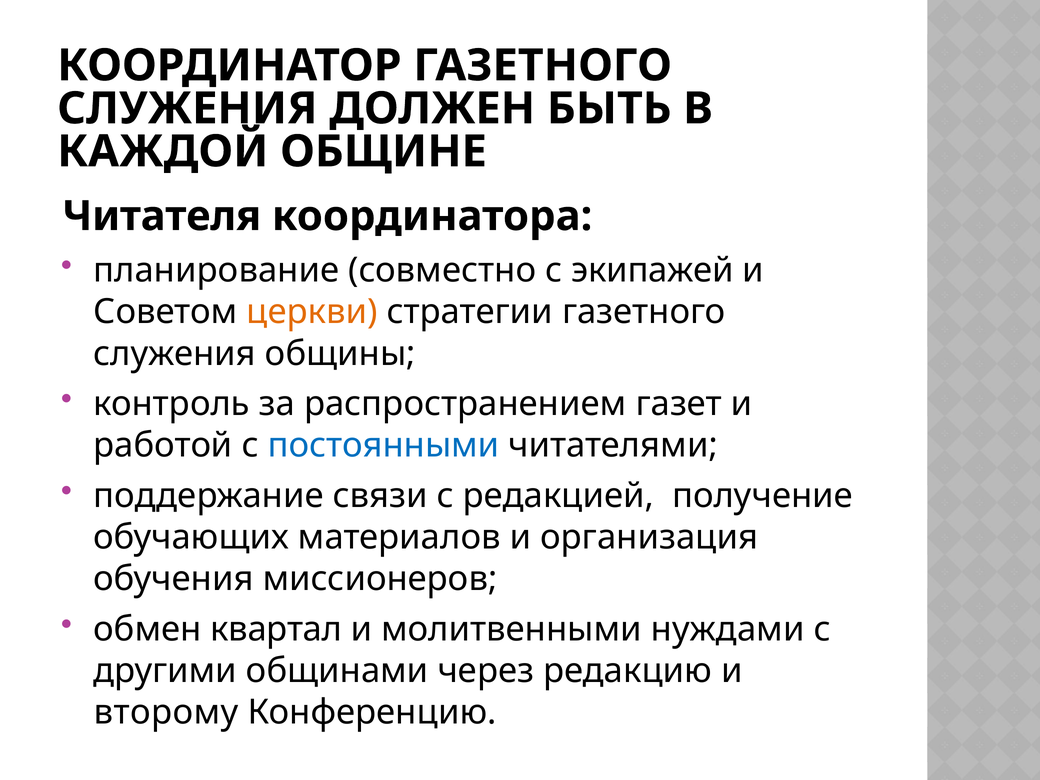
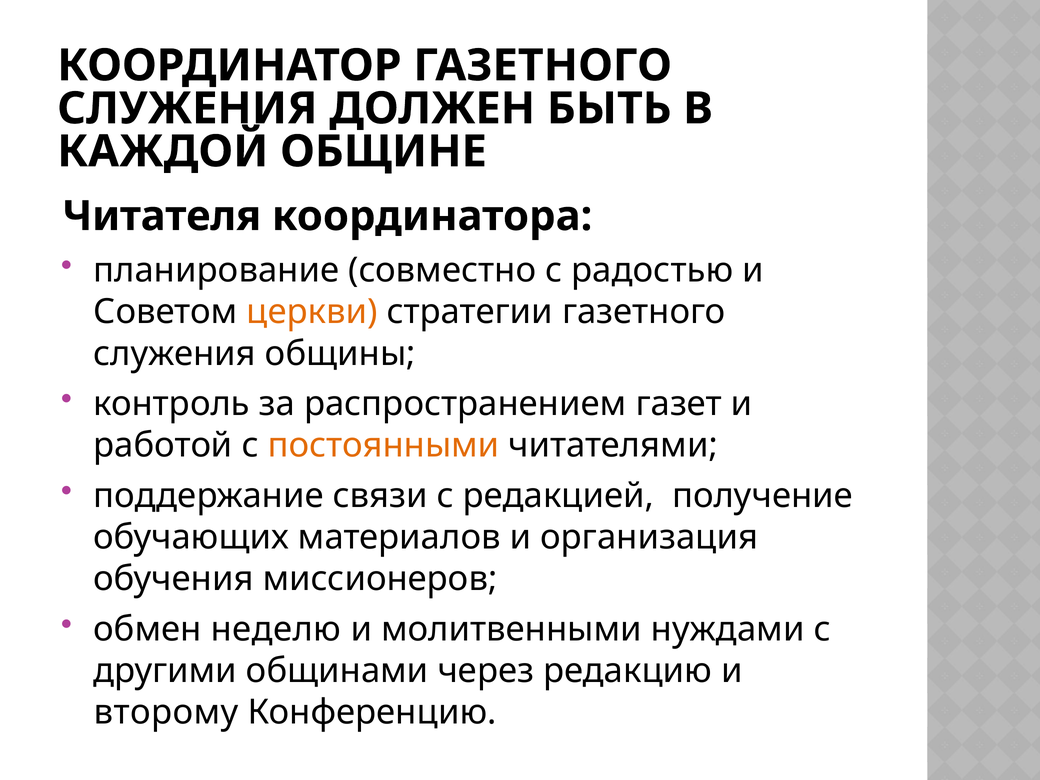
экипажей: экипажей -> радостью
постоянными colour: blue -> orange
квартал: квартал -> неделю
